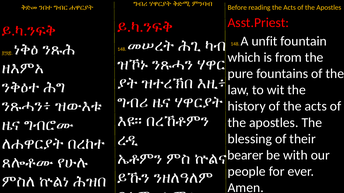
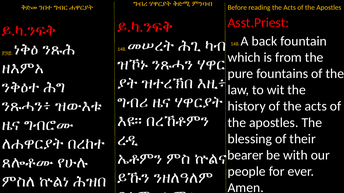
unfit: unfit -> back
